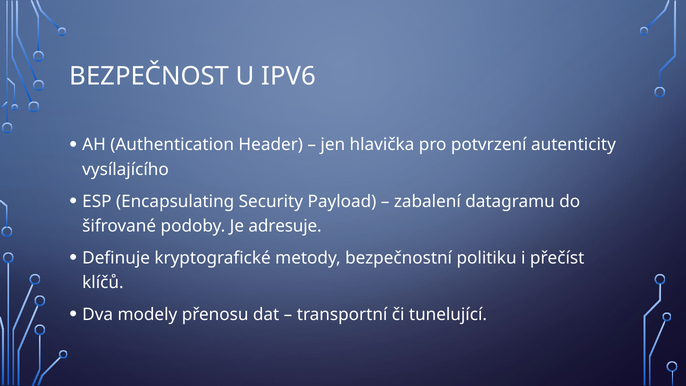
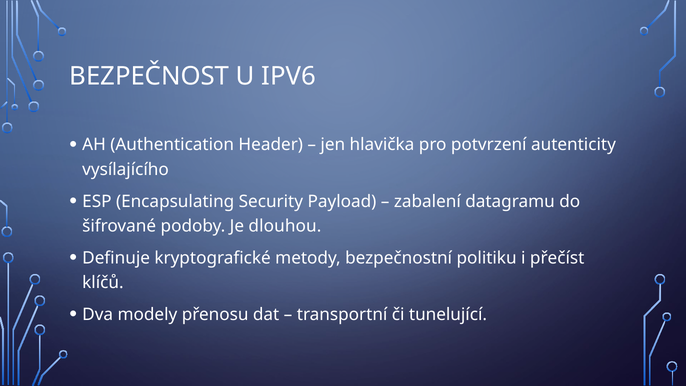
adresuje: adresuje -> dlouhou
